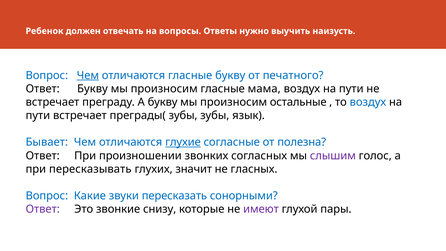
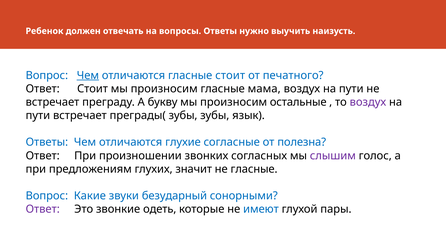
гласные букву: букву -> стоит
Ответ Букву: Букву -> Стоит
воздух at (368, 102) colour: blue -> purple
Бывает at (47, 142): Бывает -> Ответы
глухие underline: present -> none
пересказывать: пересказывать -> предложениям
не гласных: гласных -> гласные
пересказать: пересказать -> безударный
снизу: снизу -> одеть
имеют colour: purple -> blue
